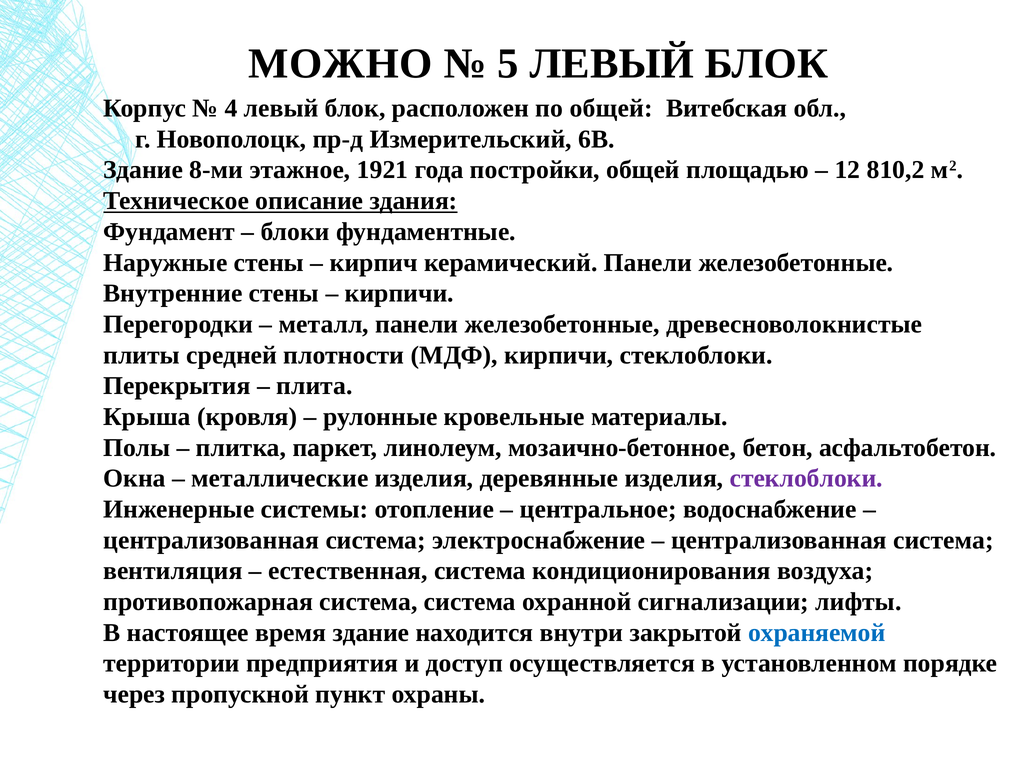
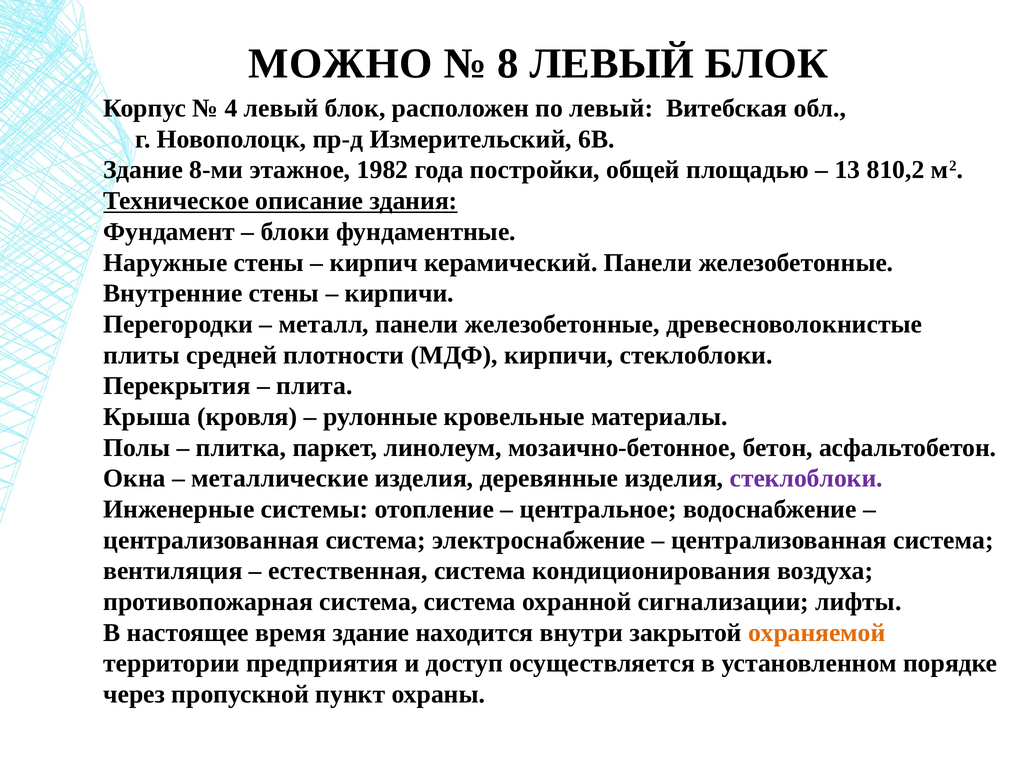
5: 5 -> 8
по общей: общей -> левый
1921: 1921 -> 1982
12: 12 -> 13
охраняемой colour: blue -> orange
